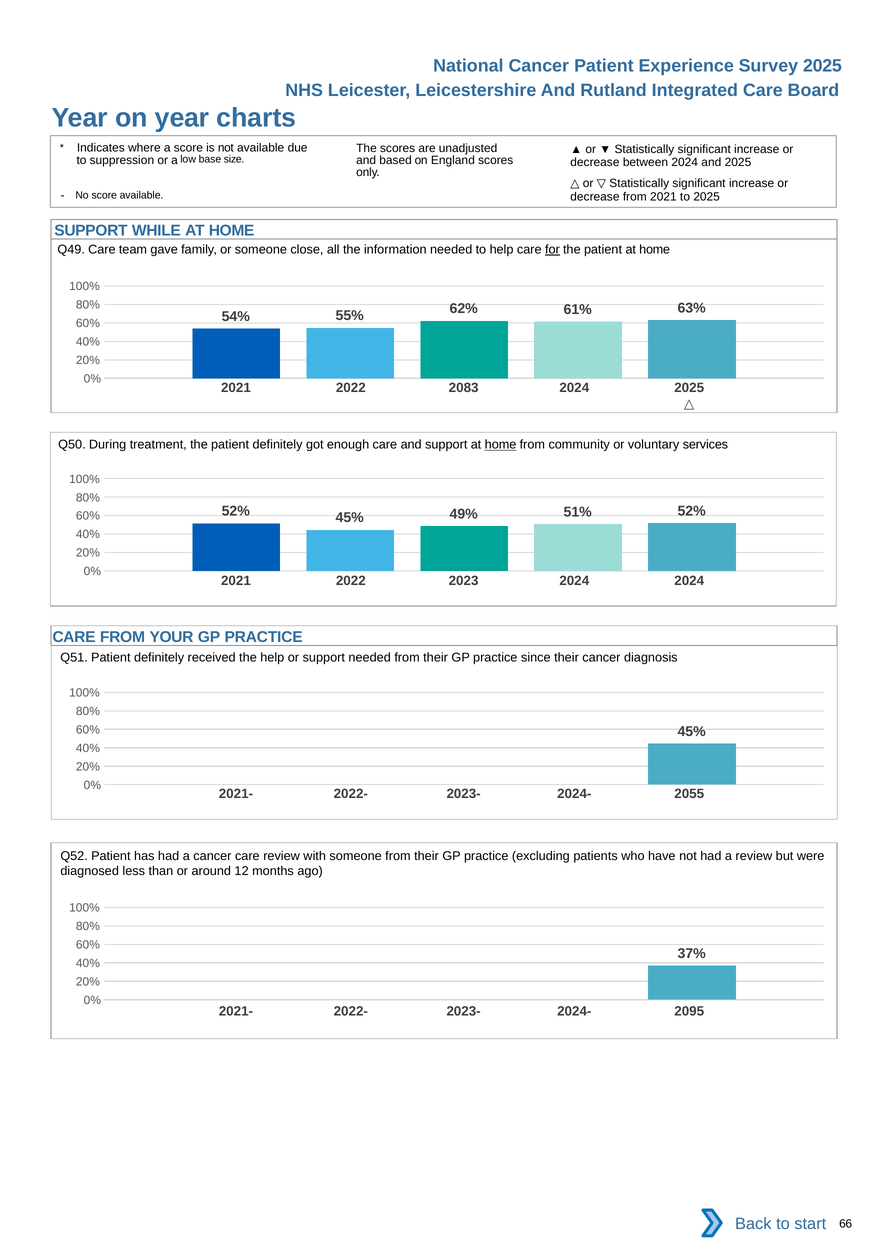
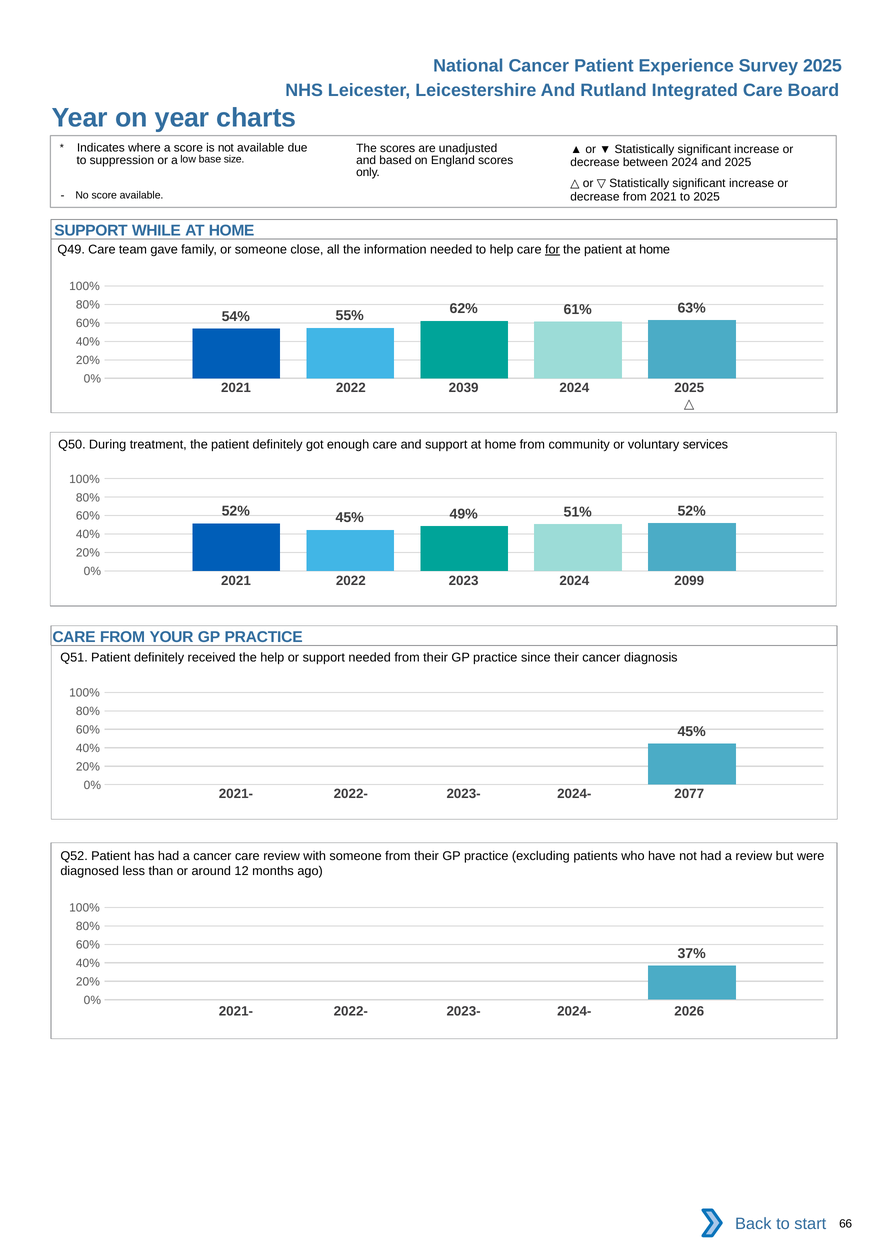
2083: 2083 -> 2039
home at (501, 445) underline: present -> none
2024 2024: 2024 -> 2099
2055: 2055 -> 2077
2095: 2095 -> 2026
